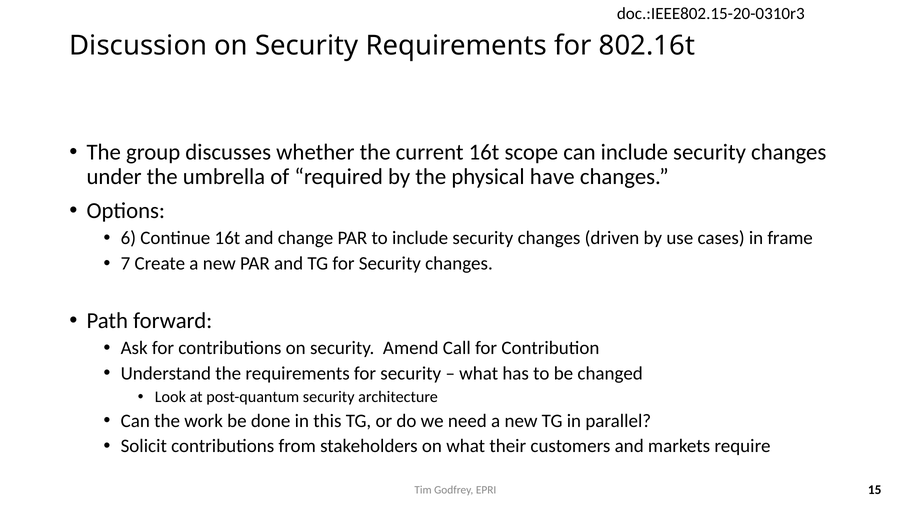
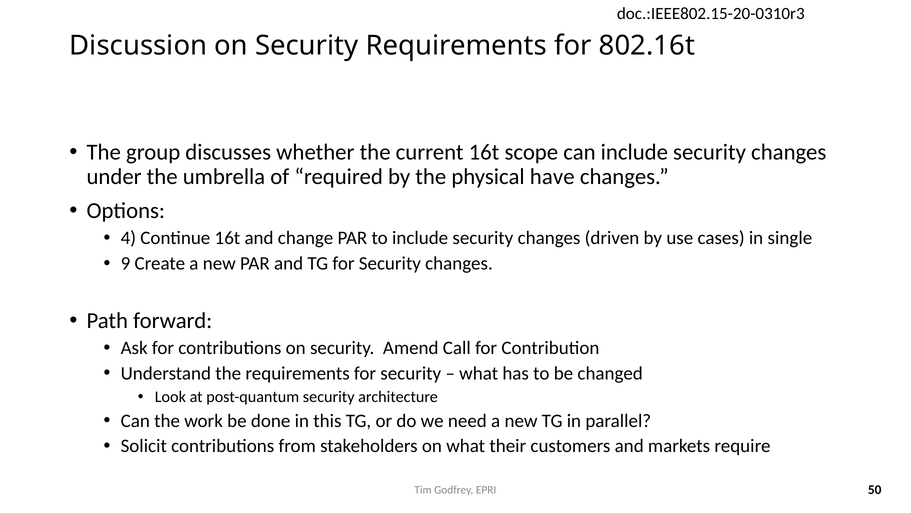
6: 6 -> 4
frame: frame -> single
7: 7 -> 9
15: 15 -> 50
